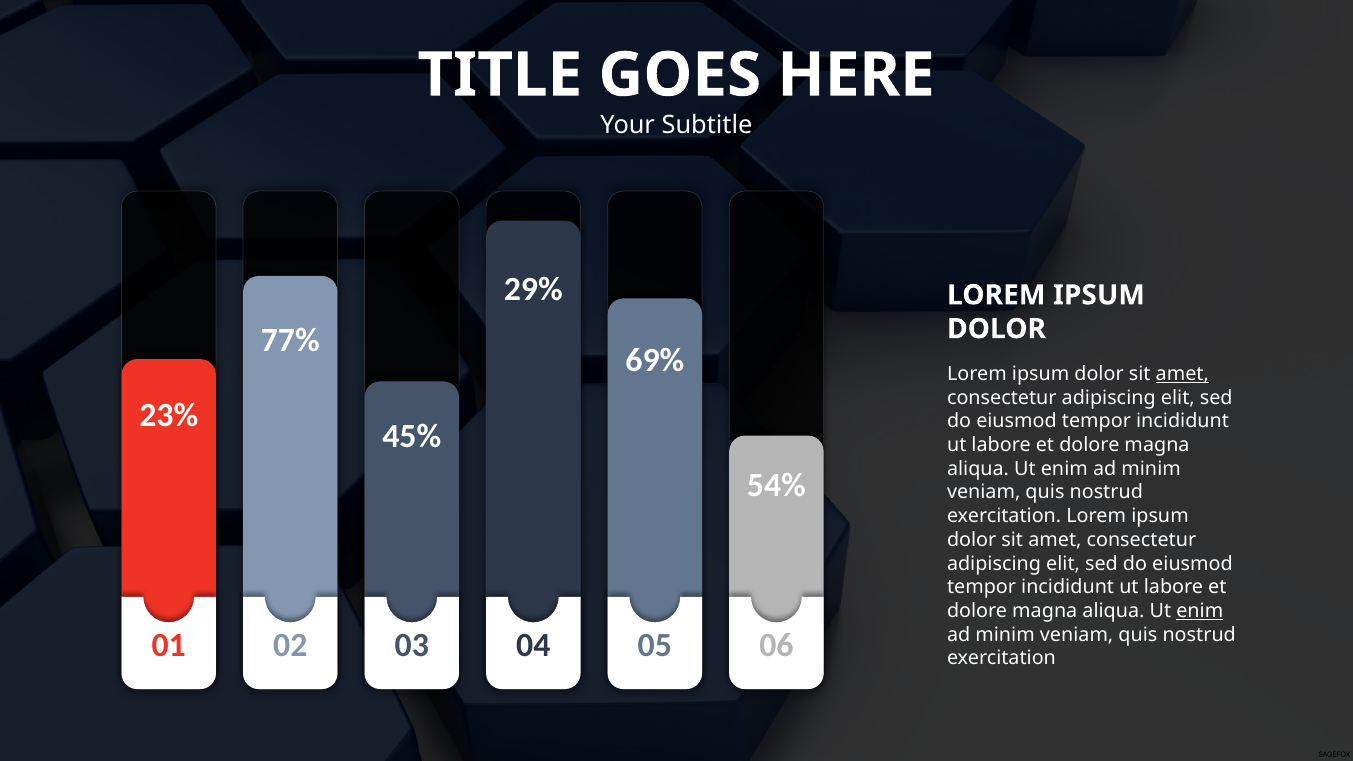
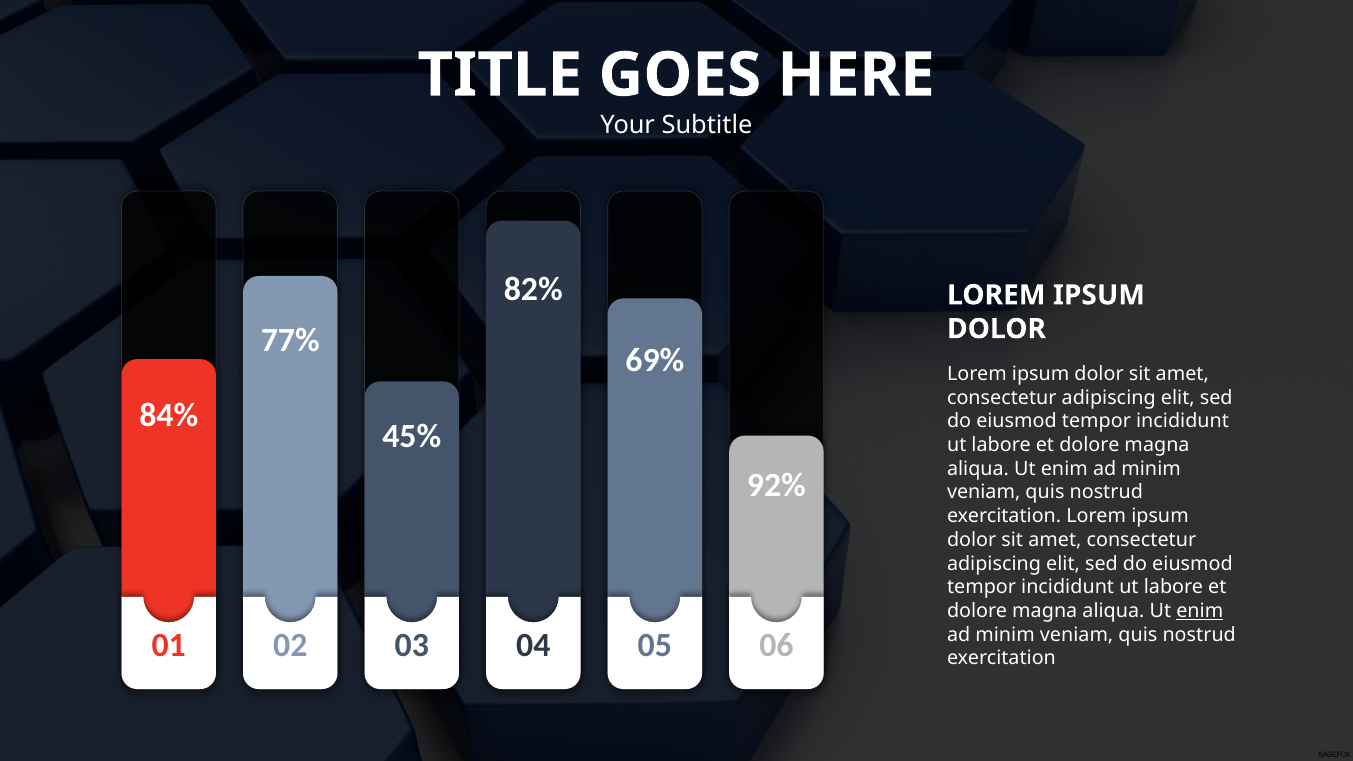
29%: 29% -> 82%
amet at (1182, 374) underline: present -> none
23%: 23% -> 84%
54%: 54% -> 92%
